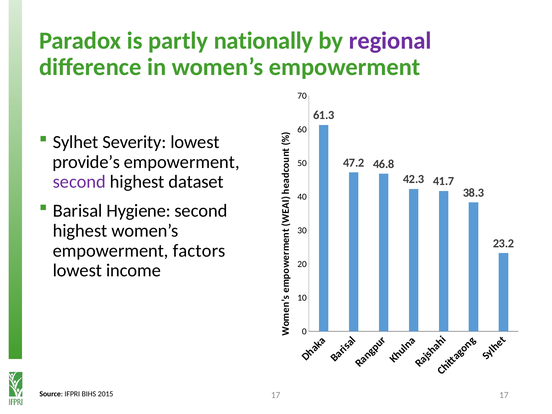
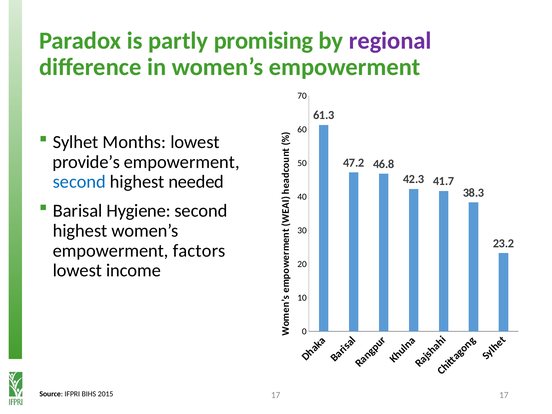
nationally: nationally -> promising
Severity: Severity -> Months
second at (79, 182) colour: purple -> blue
dataset: dataset -> needed
